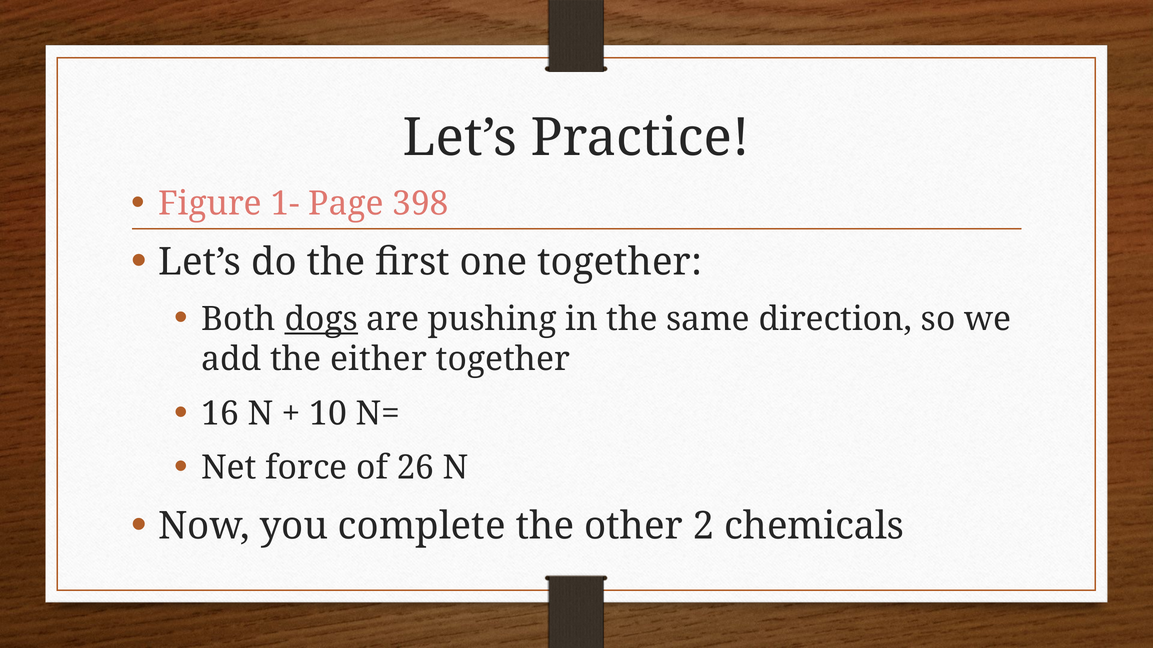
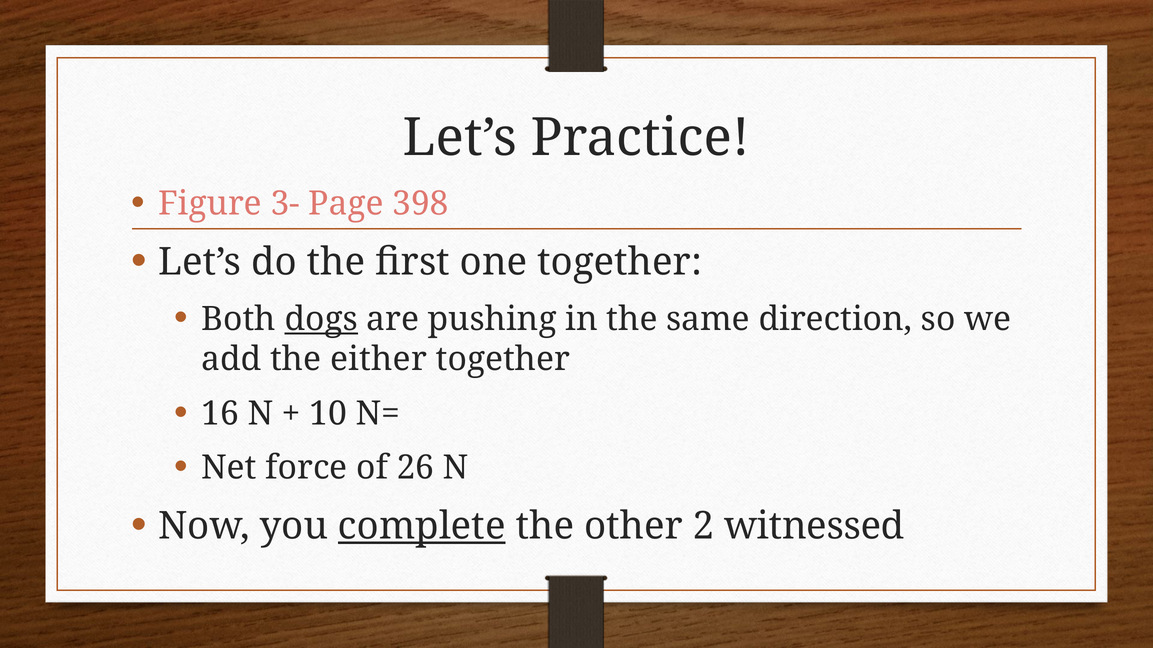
1-: 1- -> 3-
complete underline: none -> present
chemicals: chemicals -> witnessed
